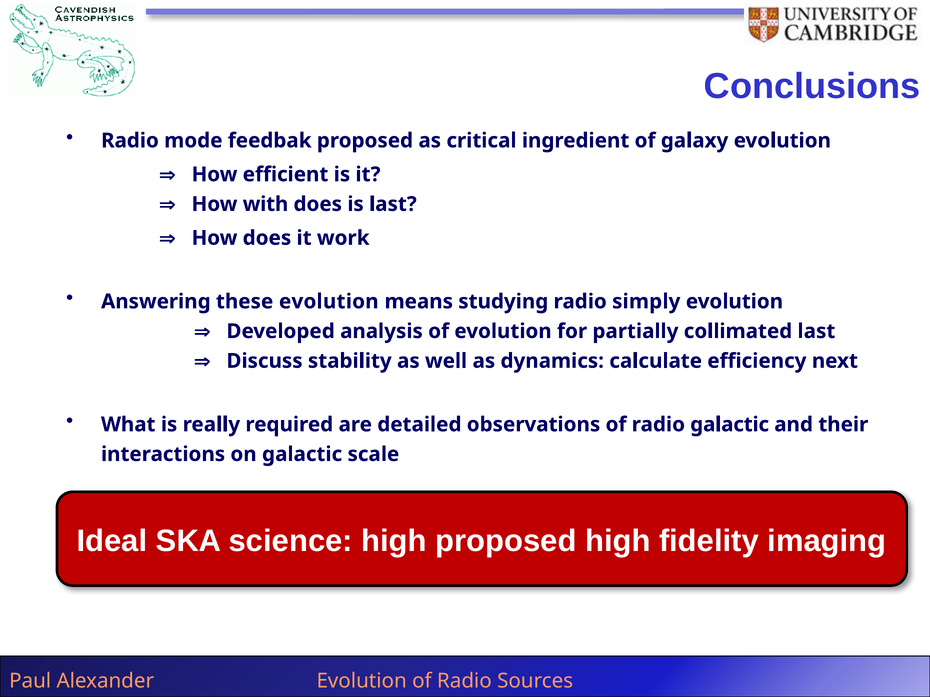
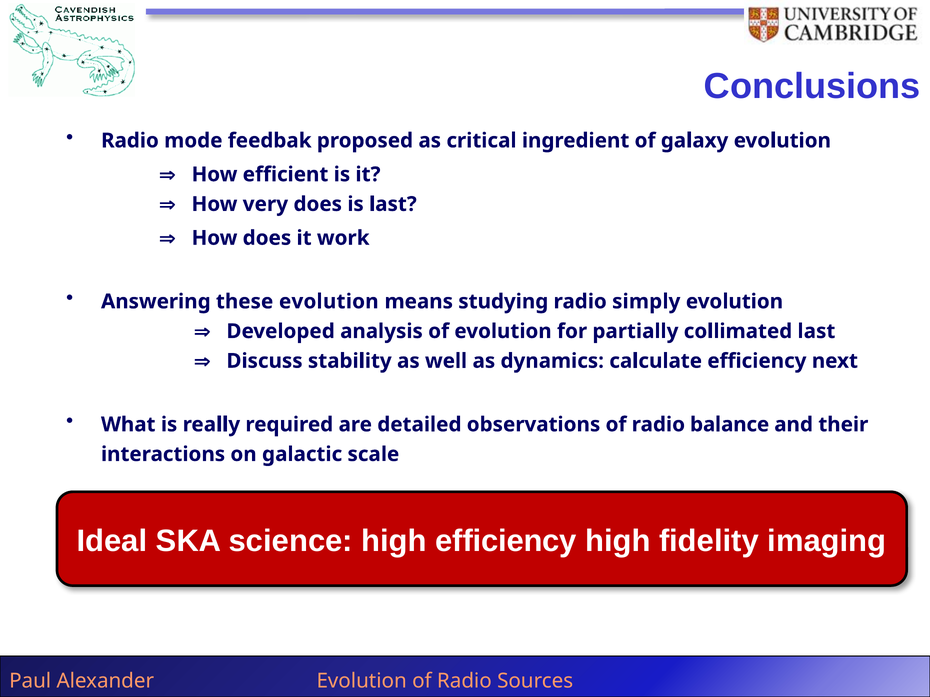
with: with -> very
radio galactic: galactic -> balance
high proposed: proposed -> efficiency
